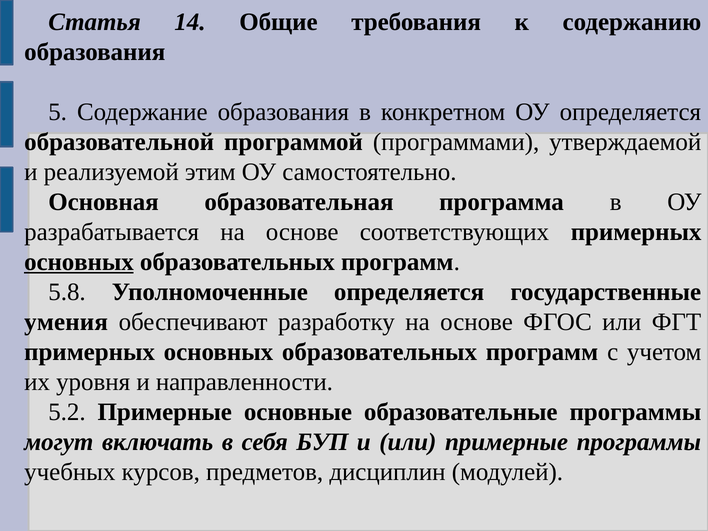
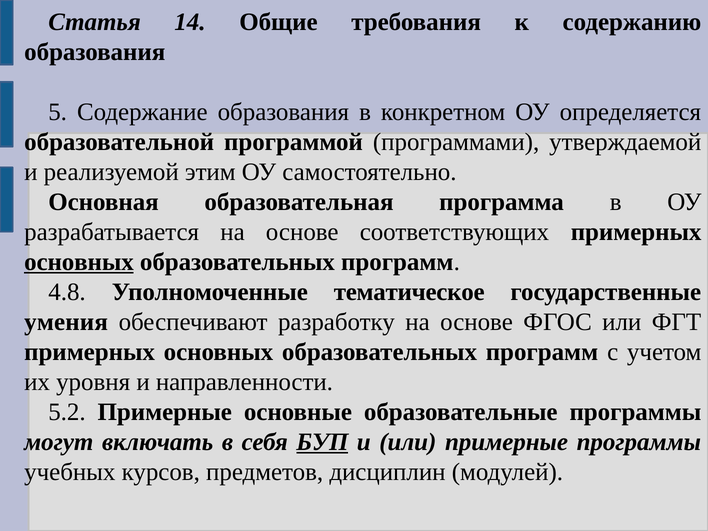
5.8: 5.8 -> 4.8
Уполномоченные определяется: определяется -> тематическое
БУП underline: none -> present
